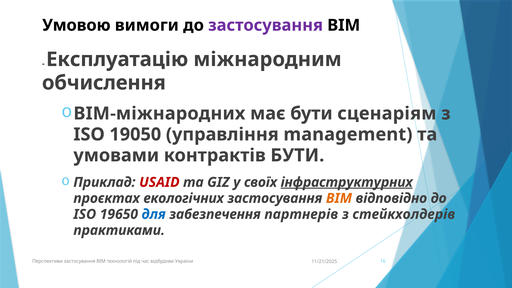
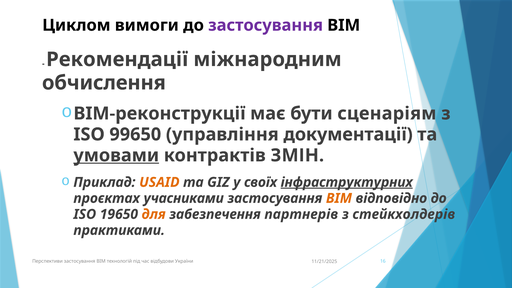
Умовою: Умовою -> Циклом
Експлуатацію: Експлуатацію -> Рекомендації
BIM-міжнародних: BIM-міжнародних -> BIM-реконструкції
19050: 19050 -> 99650
management: management -> документації
умовами underline: none -> present
контрактів БУТИ: БУТИ -> ЗМІН
USAID colour: red -> orange
екологічних: екологічних -> учасниками
для colour: blue -> orange
